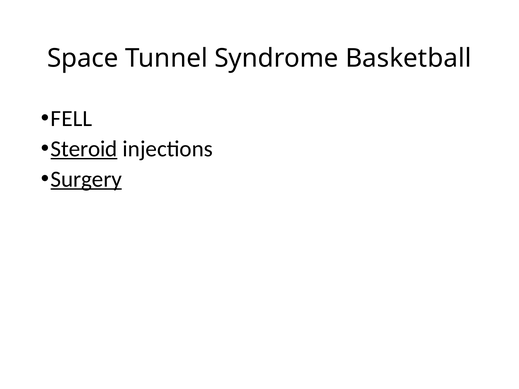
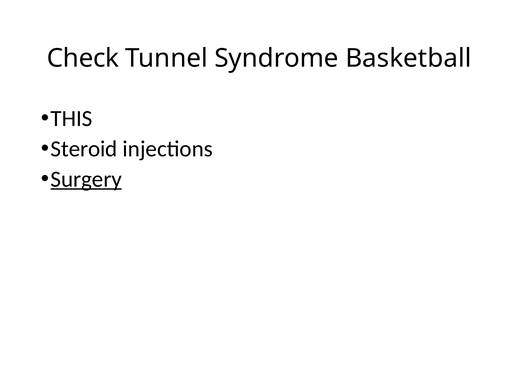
Space: Space -> Check
FELL: FELL -> THIS
Steroid underline: present -> none
